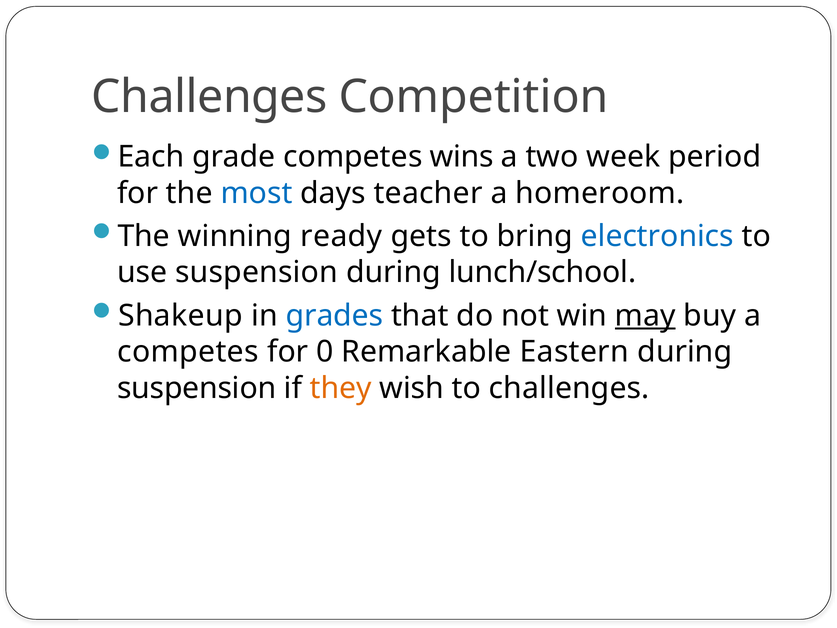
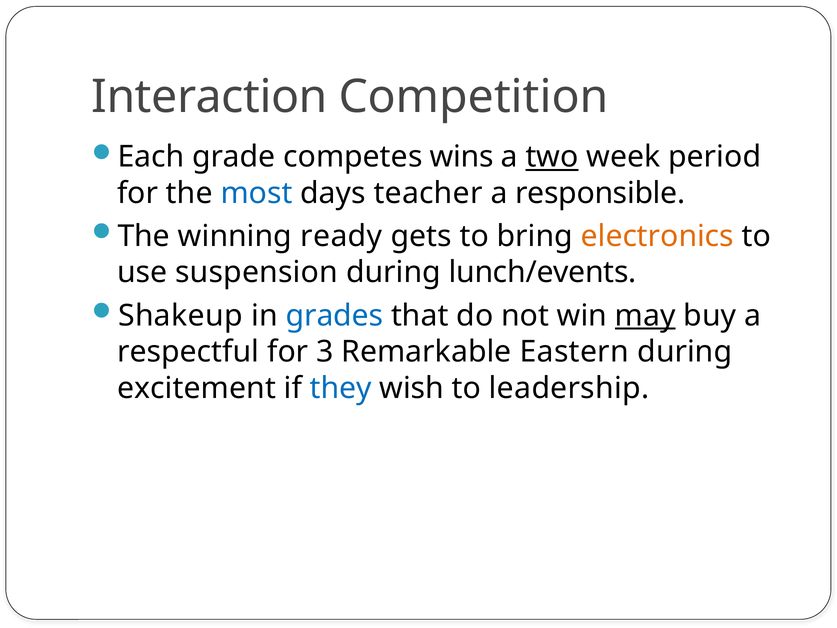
Challenges at (209, 97): Challenges -> Interaction
two underline: none -> present
homeroom: homeroom -> responsible
electronics colour: blue -> orange
lunch/school: lunch/school -> lunch/events
competes at (188, 352): competes -> respectful
0: 0 -> 3
suspension at (197, 388): suspension -> excitement
they colour: orange -> blue
to challenges: challenges -> leadership
